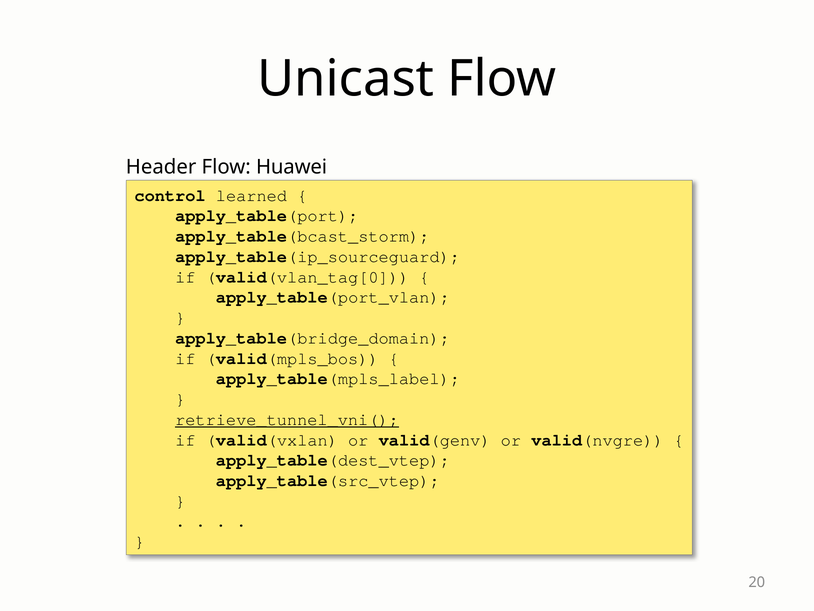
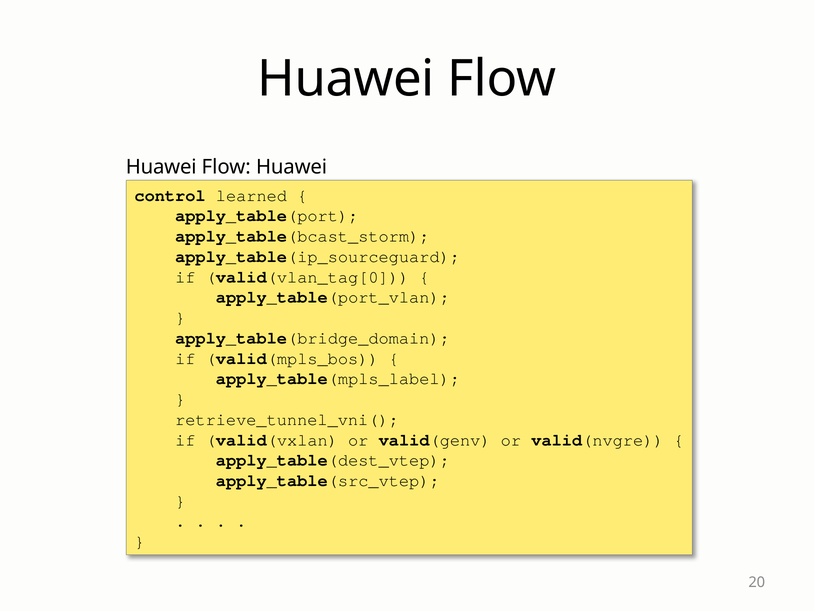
Unicast at (346, 79): Unicast -> Huawei
Header at (161, 167): Header -> Huawei
retrieve_tunnel_vni( underline: present -> none
